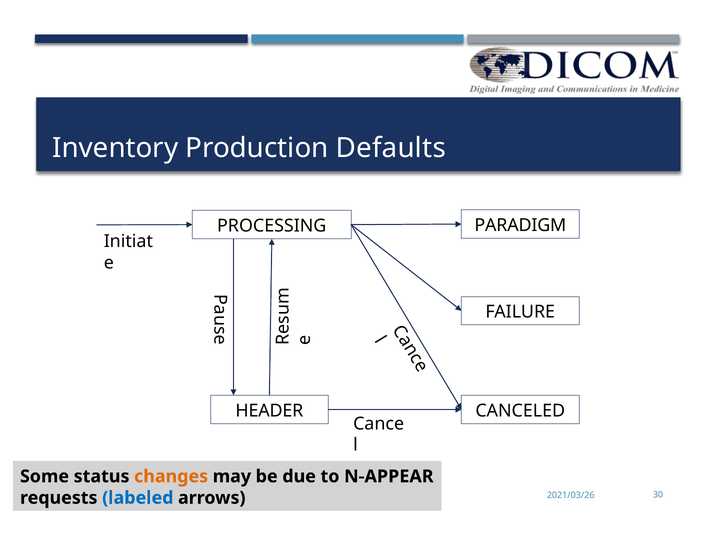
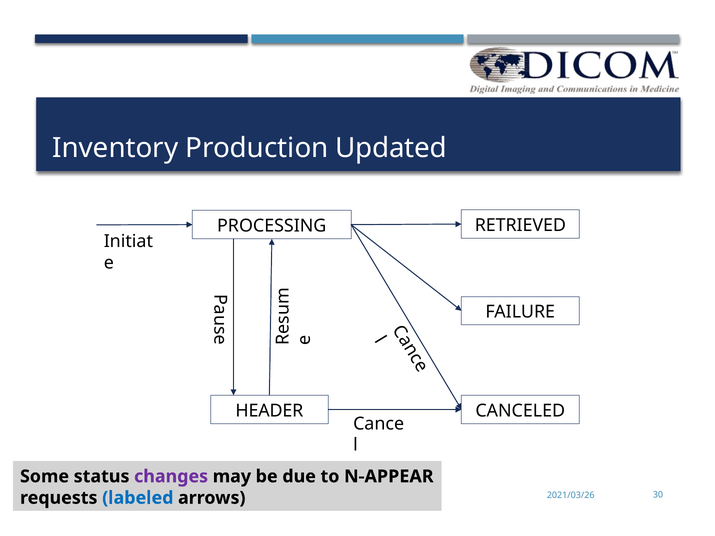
Defaults: Defaults -> Updated
PARADIGM: PARADIGM -> RETRIEVED
changes colour: orange -> purple
